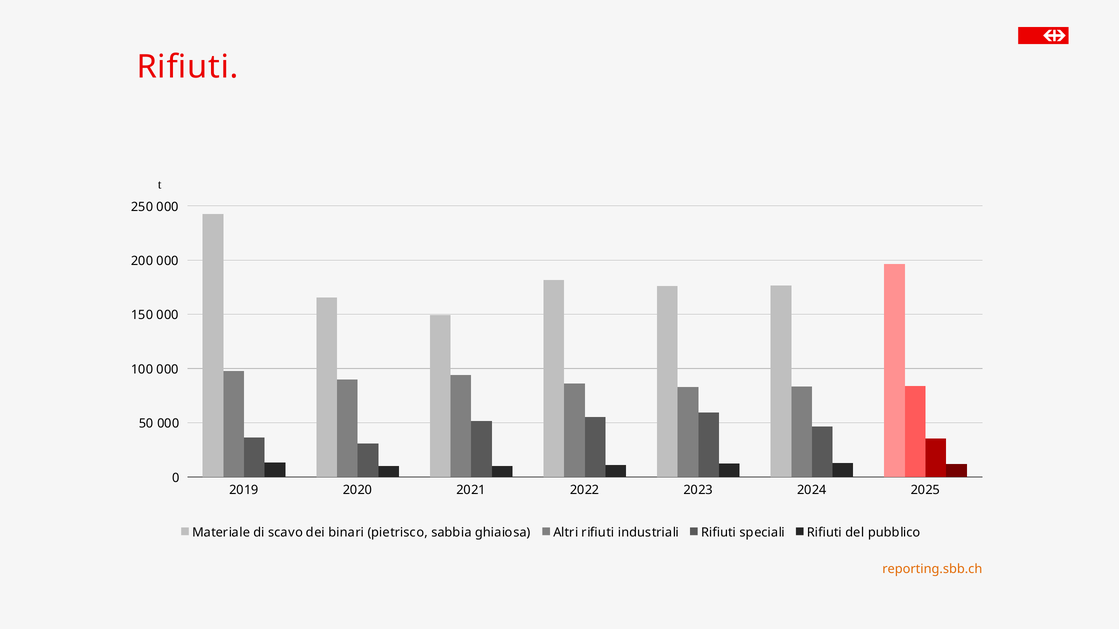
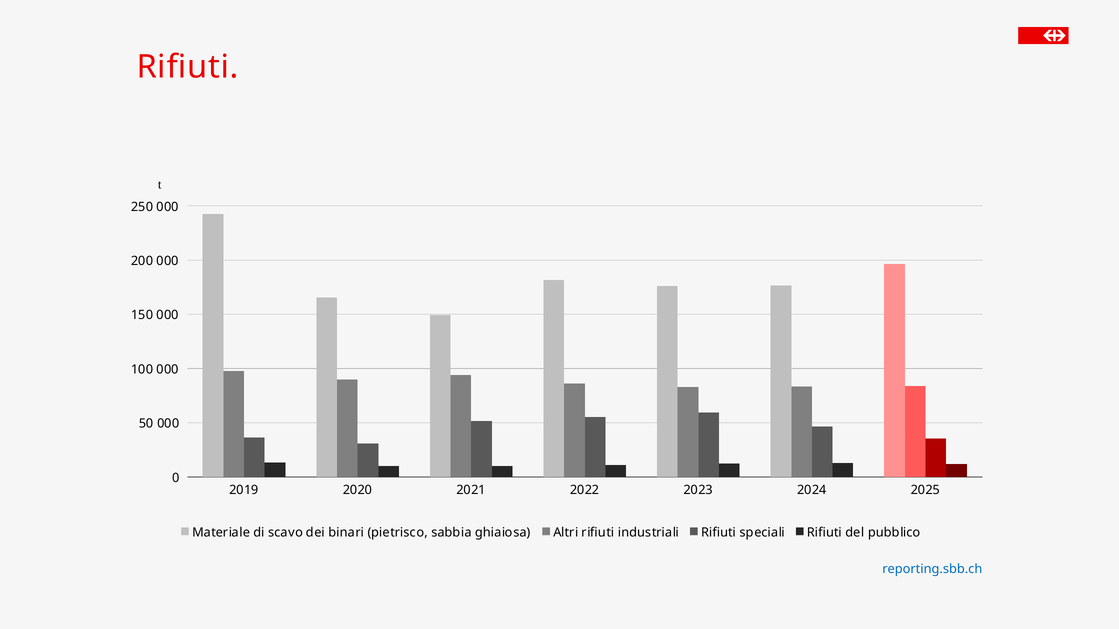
reporting.sbb.ch colour: orange -> blue
